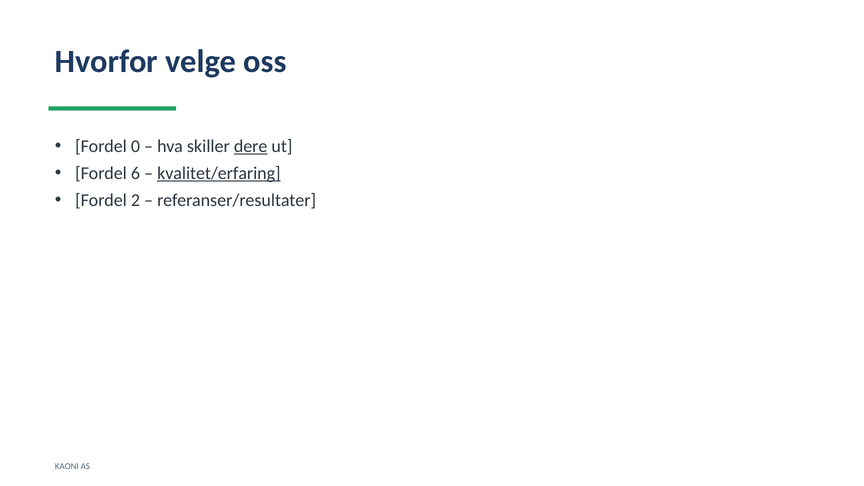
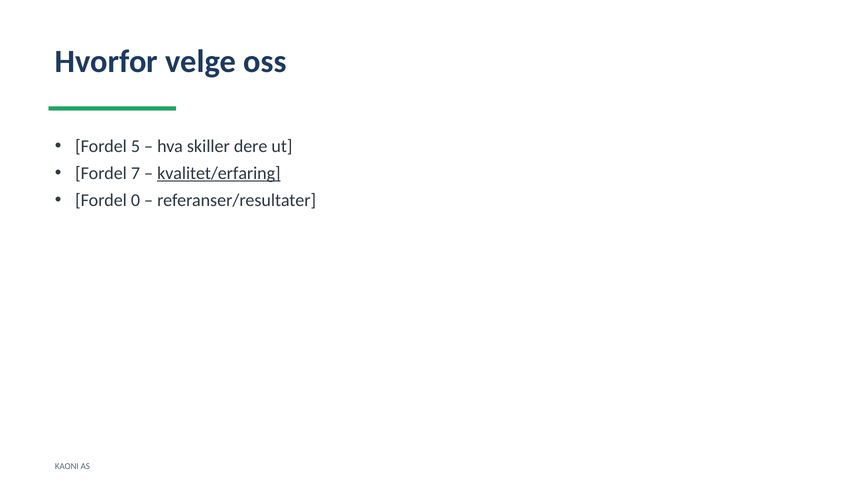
0: 0 -> 5
dere underline: present -> none
6: 6 -> 7
2: 2 -> 0
